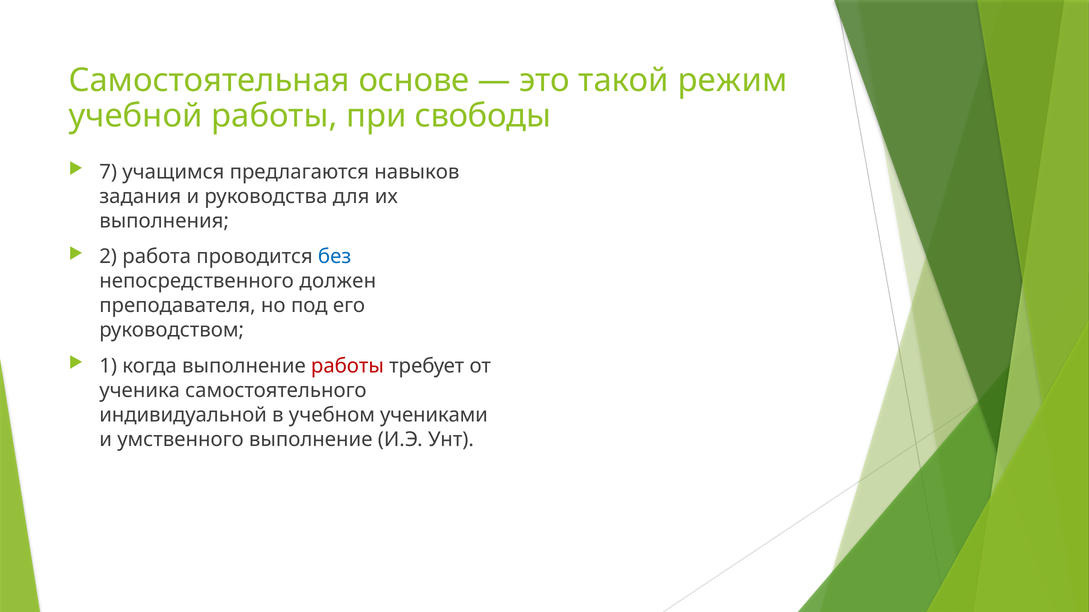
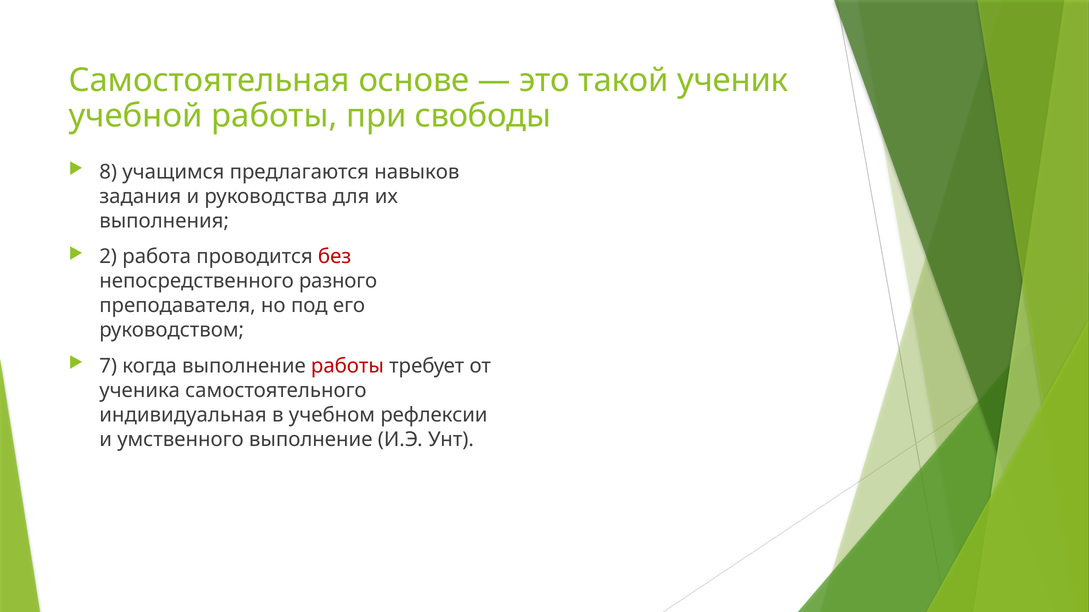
режим: режим -> ученик
7: 7 -> 8
без colour: blue -> red
должен: должен -> разного
1: 1 -> 7
индивидуальной: индивидуальной -> индивидуальная
учениками: учениками -> рефлексии
